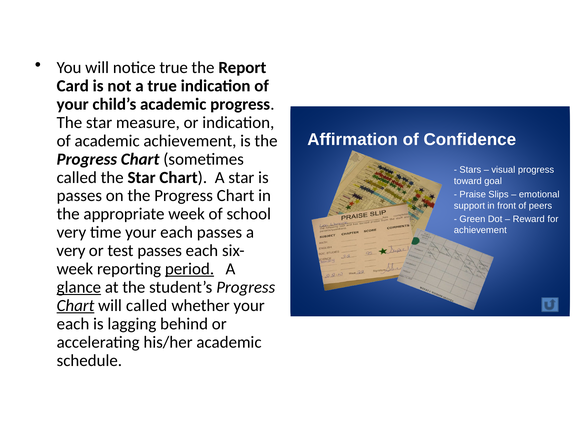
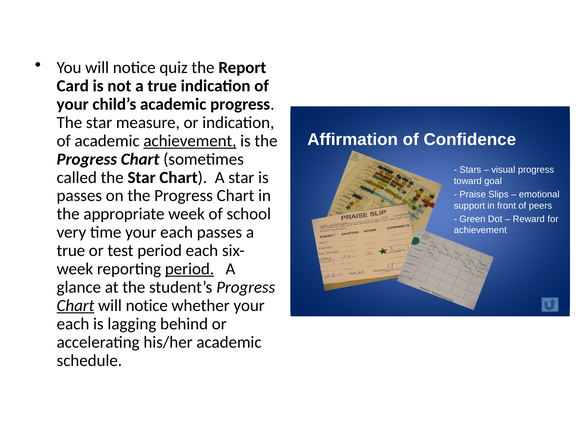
notice true: true -> quiz
achievement at (190, 141) underline: none -> present
very at (71, 251): very -> true
test passes: passes -> period
glance underline: present -> none
called at (147, 305): called -> notice
